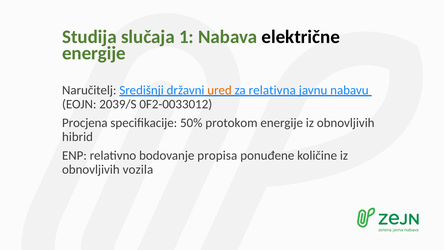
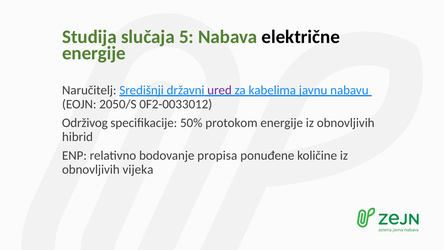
1: 1 -> 5
ured colour: orange -> purple
relativna: relativna -> kabelima
2039/S: 2039/S -> 2050/S
Procjena: Procjena -> Održivog
vozila: vozila -> vijeka
